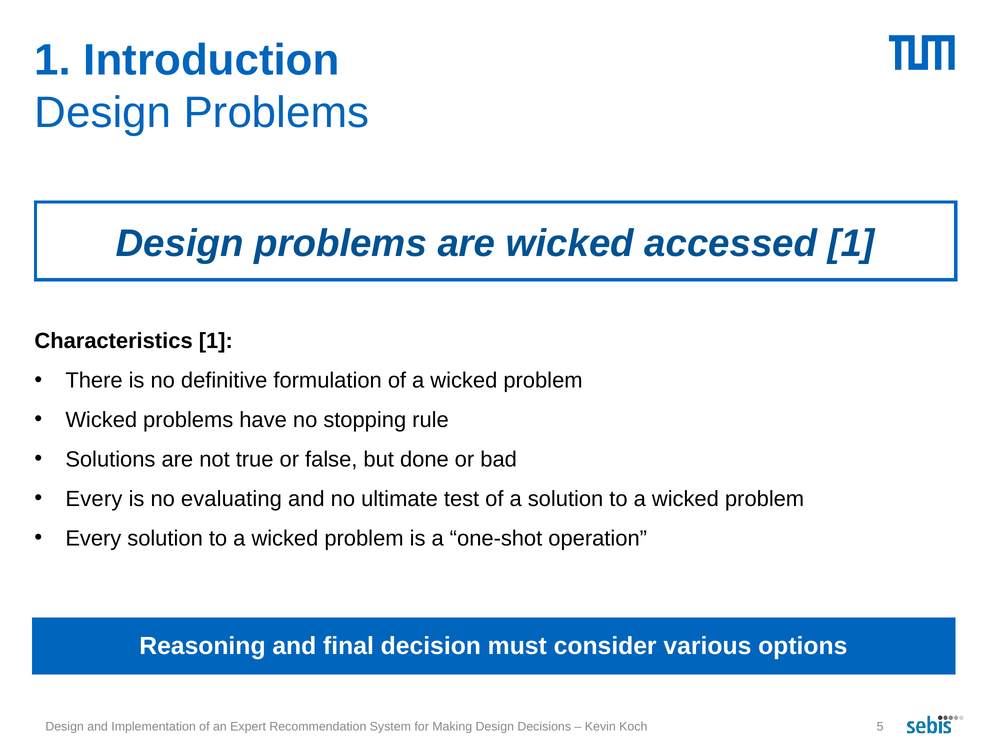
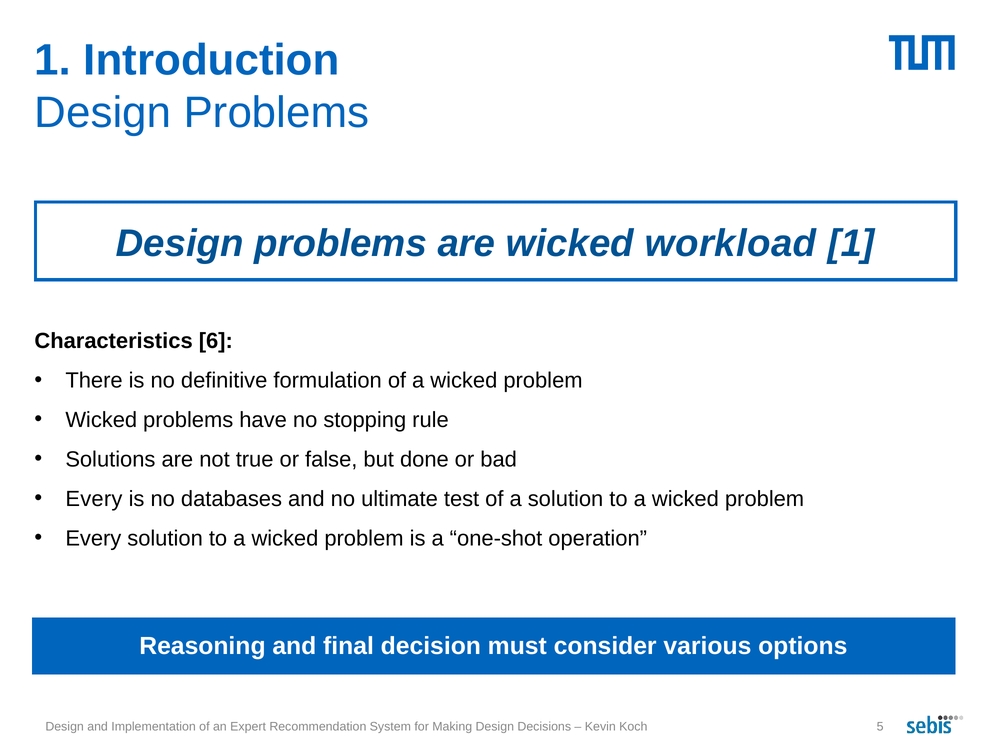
accessed: accessed -> workload
Characteristics 1: 1 -> 6
evaluating: evaluating -> databases
